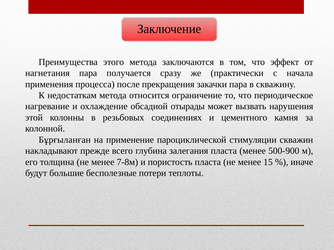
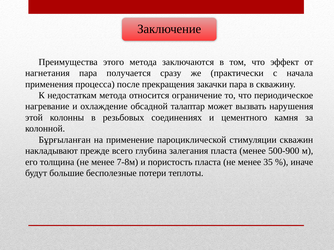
отырады: отырады -> талаптар
15: 15 -> 35
